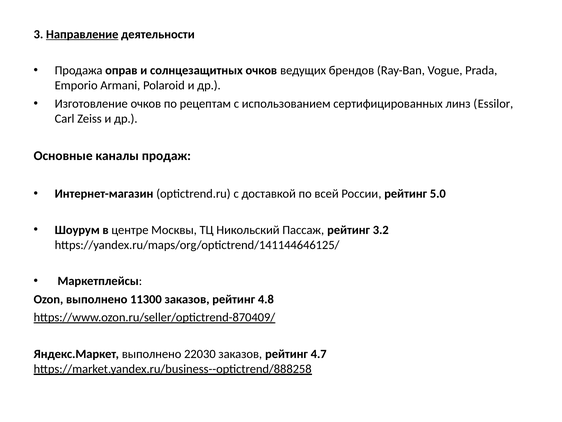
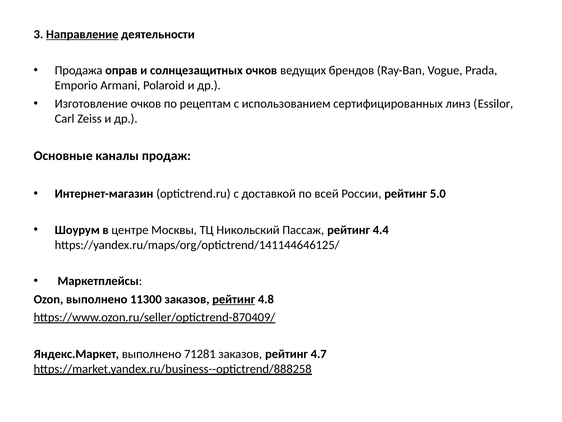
3.2: 3.2 -> 4.4
рейтинг at (234, 299) underline: none -> present
22030: 22030 -> 71281
